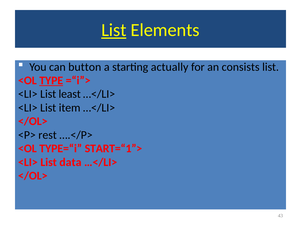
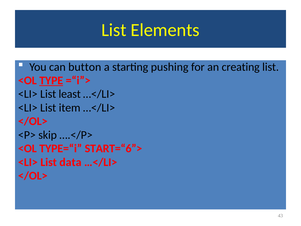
List at (114, 30) underline: present -> none
actually: actually -> pushing
consists: consists -> creating
rest: rest -> skip
START=“1”>: START=“1”> -> START=“6”>
